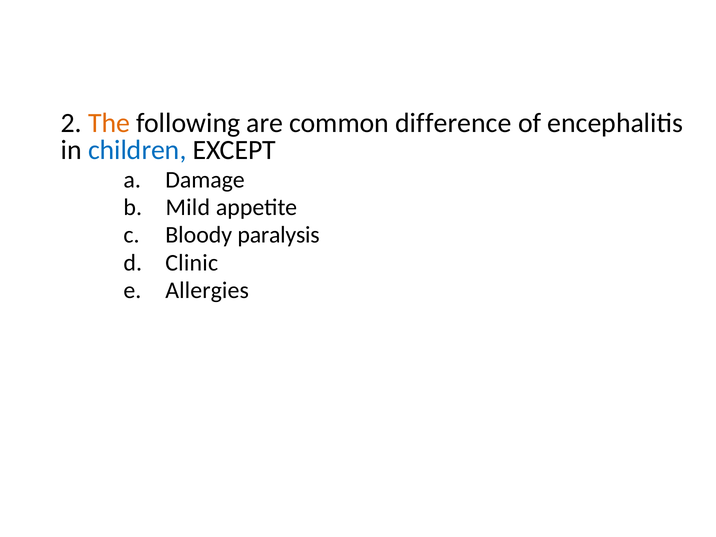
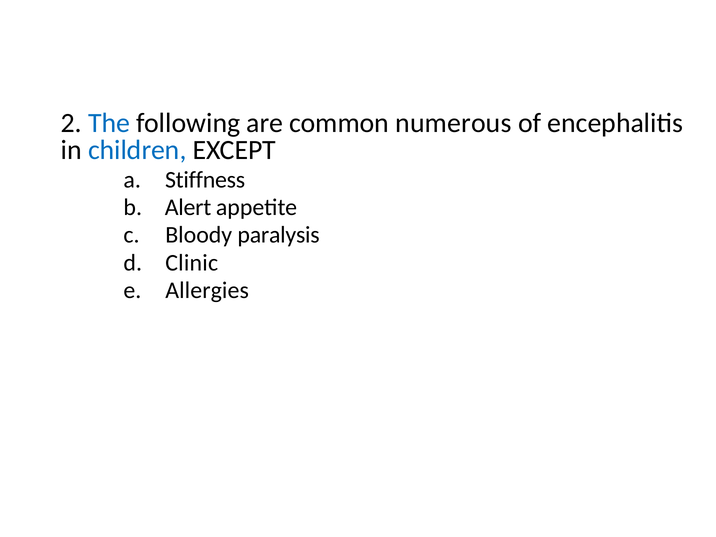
The colour: orange -> blue
difference: difference -> numerous
Damage: Damage -> Stiffness
Mild: Mild -> Alert
